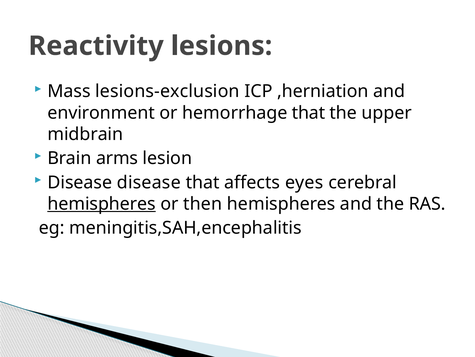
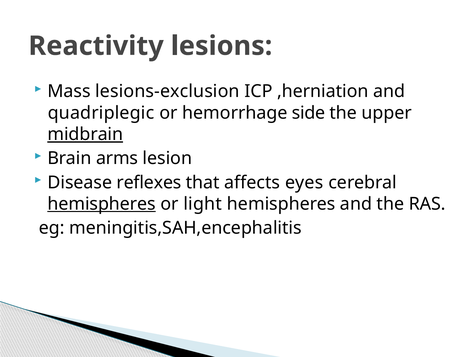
environment: environment -> quadriplegic
hemorrhage that: that -> side
midbrain underline: none -> present
Disease disease: disease -> reflexes
then: then -> light
